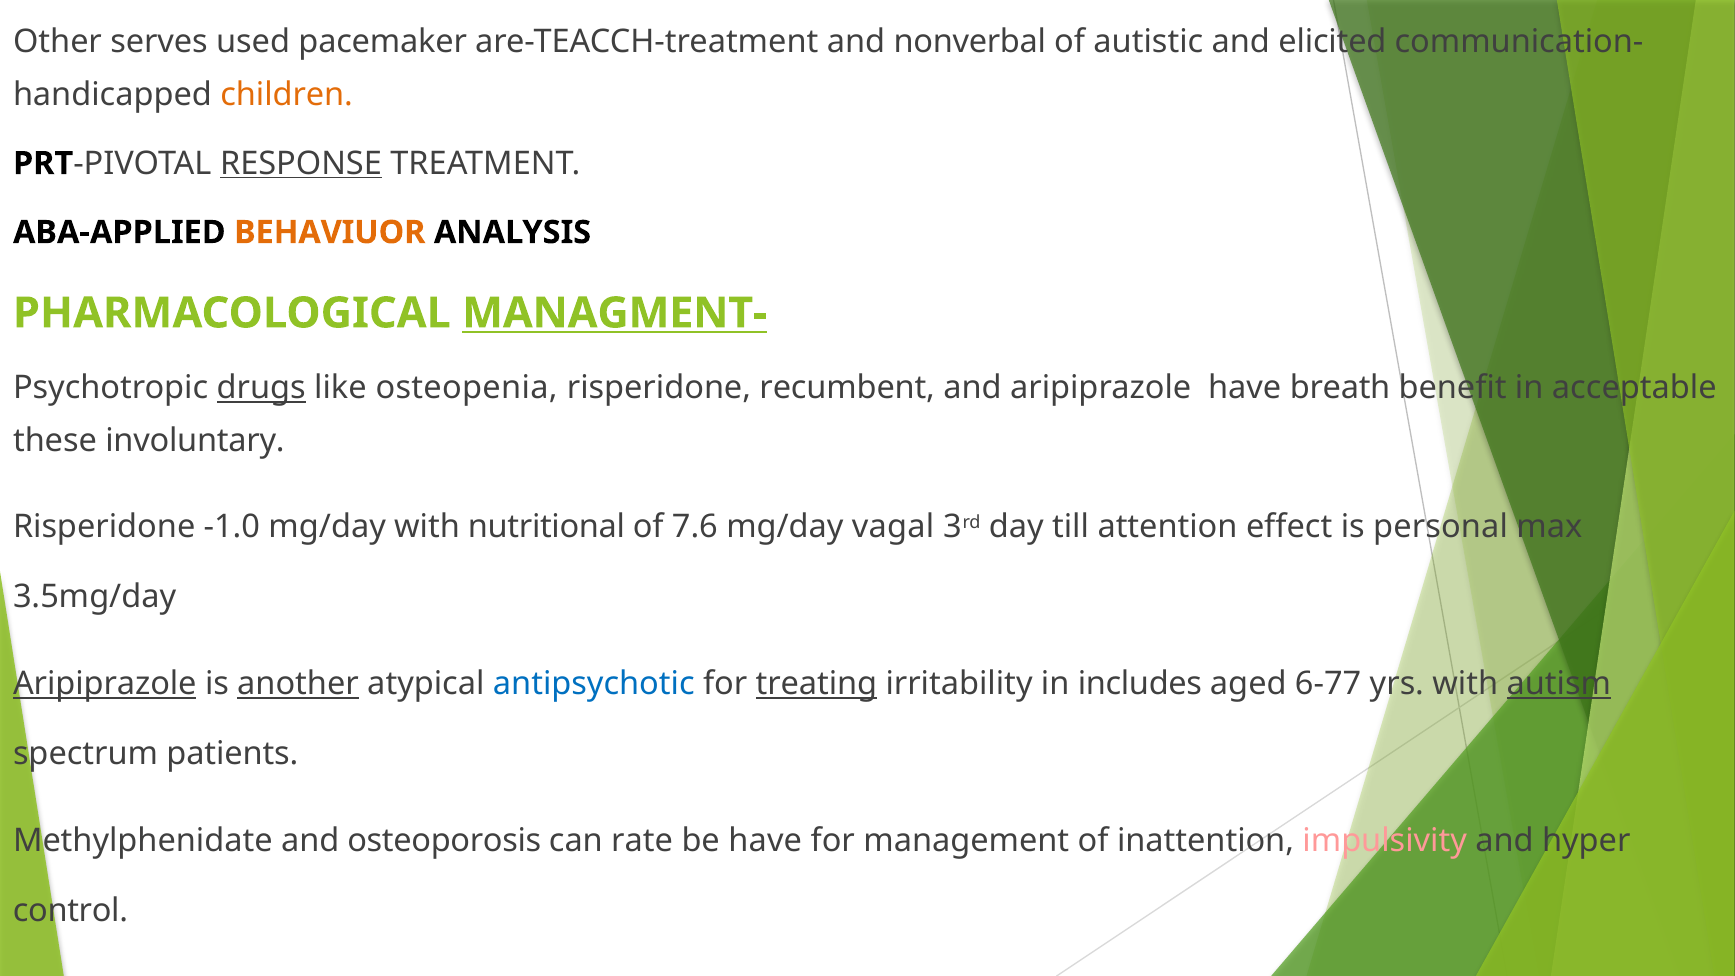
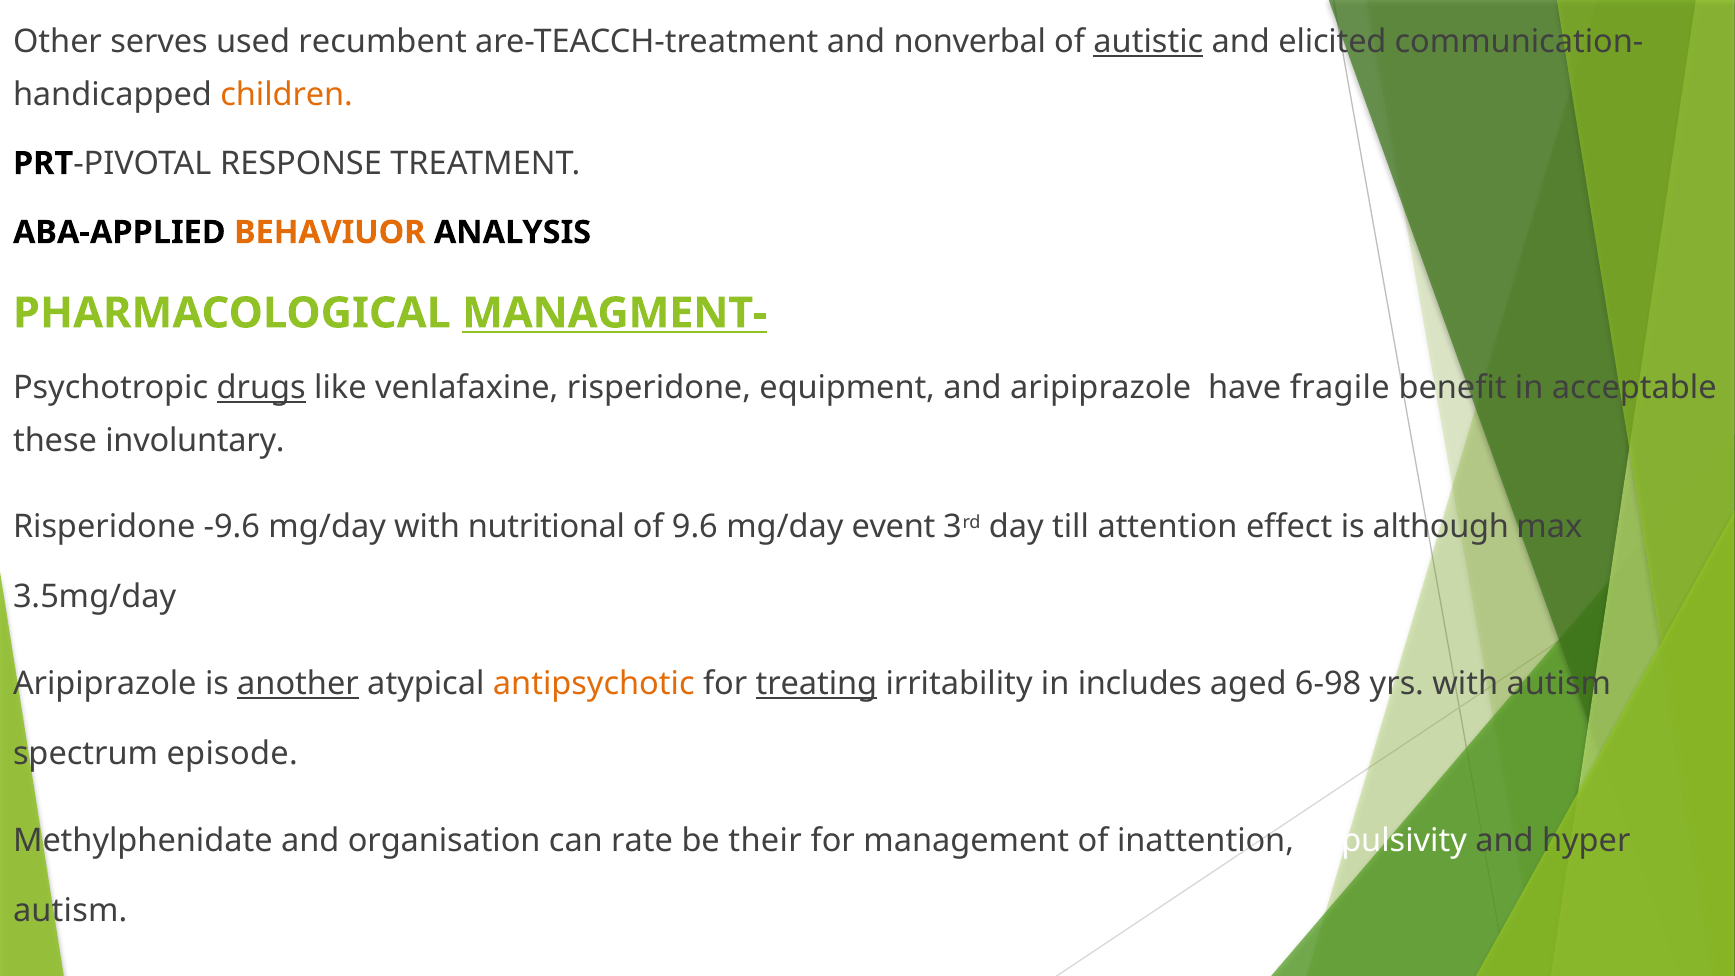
pacemaker: pacemaker -> recumbent
autistic underline: none -> present
RESPONSE underline: present -> none
osteopenia: osteopenia -> venlafaxine
recumbent: recumbent -> equipment
breath: breath -> fragile
-1.0: -1.0 -> -9.6
7.6: 7.6 -> 9.6
vagal: vagal -> event
personal: personal -> although
Aripiprazole at (105, 684) underline: present -> none
antipsychotic colour: blue -> orange
6-77: 6-77 -> 6-98
autism at (1559, 684) underline: present -> none
patients: patients -> episode
osteoporosis: osteoporosis -> organisation
be have: have -> their
impulsivity colour: pink -> white
control at (70, 911): control -> autism
